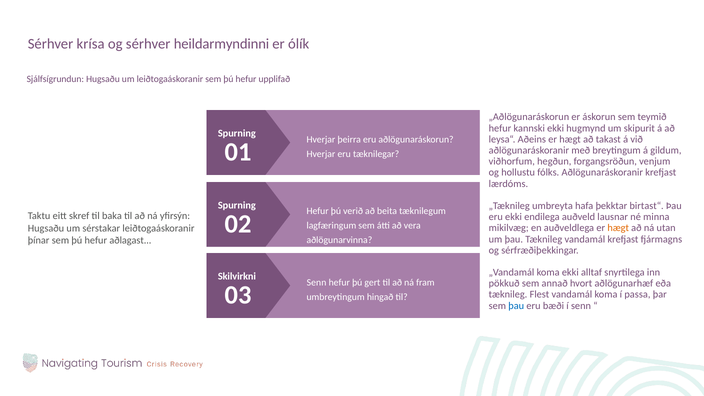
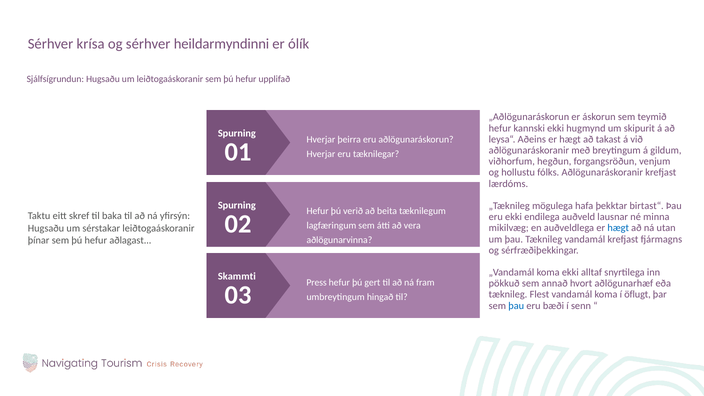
umbreyta: umbreyta -> mögulega
hægt at (618, 228) colour: orange -> blue
Skilvirkni: Skilvirkni -> Skammti
Senn at (316, 283): Senn -> Press
passa: passa -> öflugt
